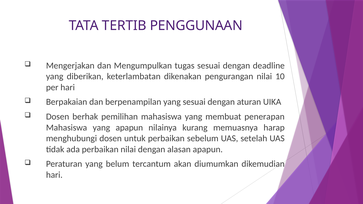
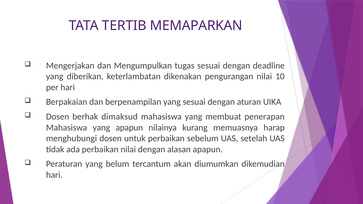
PENGGUNAAN: PENGGUNAAN -> MEMAPARKAN
pemilihan: pemilihan -> dimaksud
